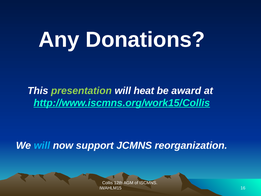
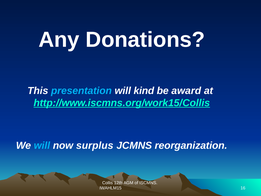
presentation colour: light green -> light blue
heat: heat -> kind
support: support -> surplus
